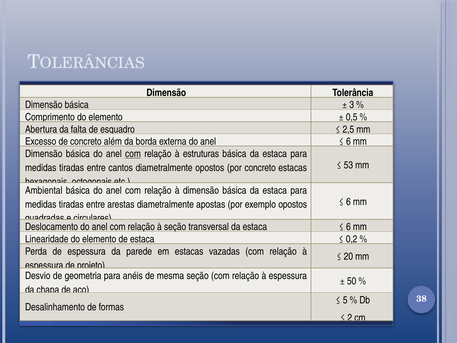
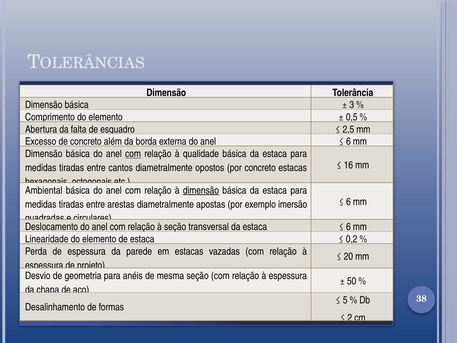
estruturas: estruturas -> qualidade
53: 53 -> 16
dimensão at (201, 190) underline: none -> present
exemplo opostos: opostos -> imersão
